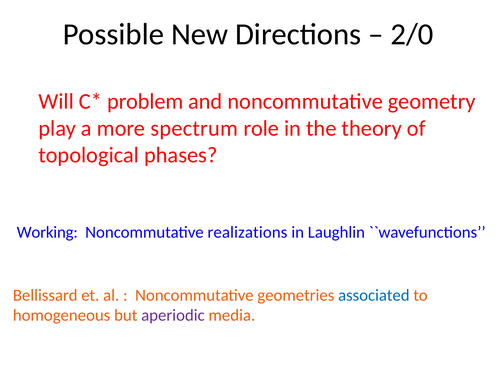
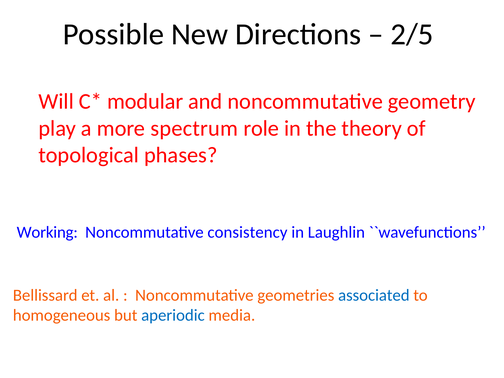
2/0: 2/0 -> 2/5
problem: problem -> modular
realizations: realizations -> consistency
aperiodic colour: purple -> blue
